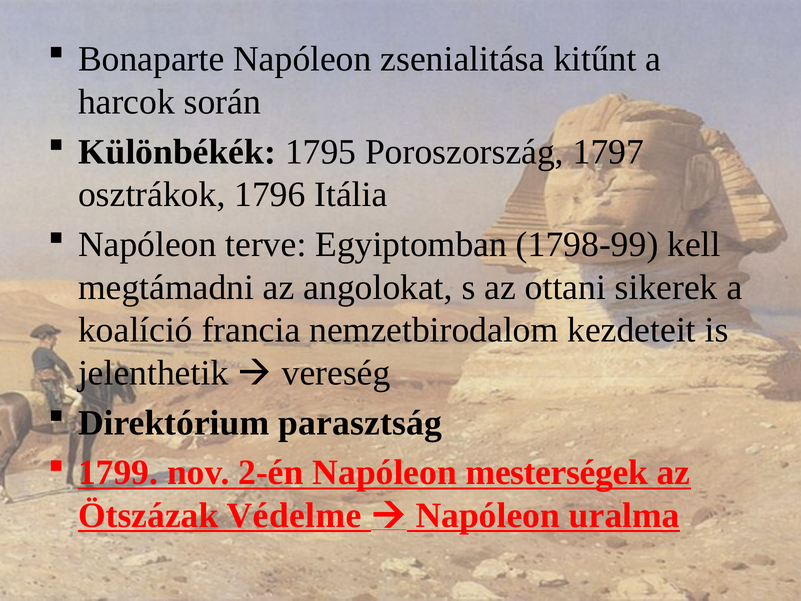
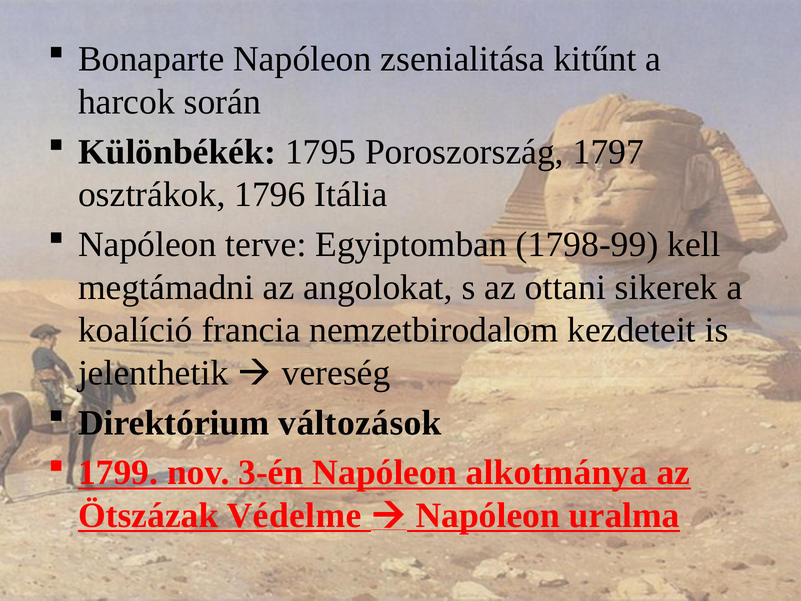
parasztság: parasztság -> változások
2-én: 2-én -> 3-én
mesterségek: mesterségek -> alkotmánya
